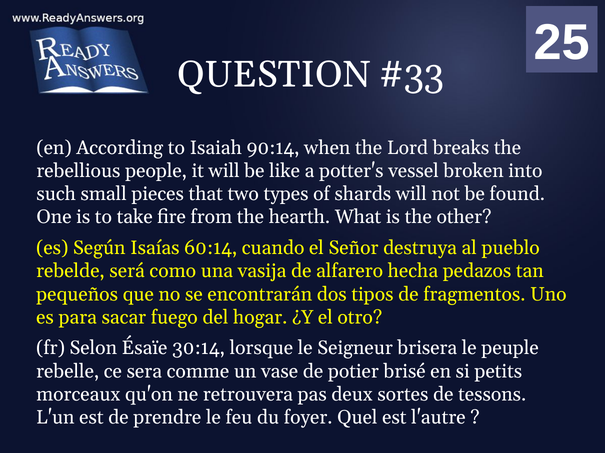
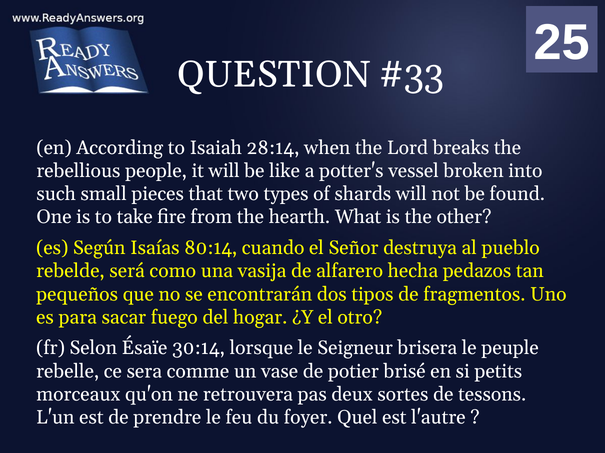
90:14: 90:14 -> 28:14
60:14: 60:14 -> 80:14
